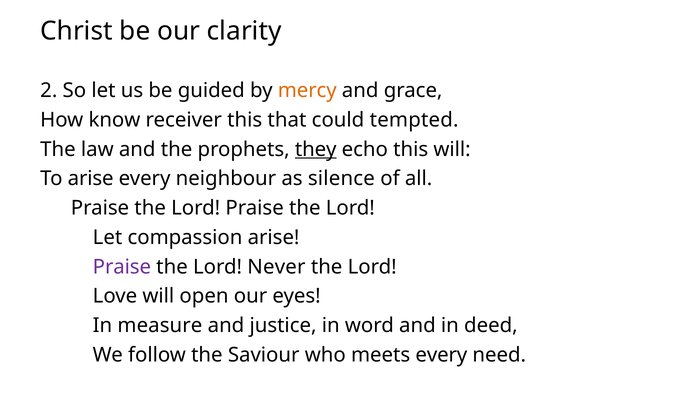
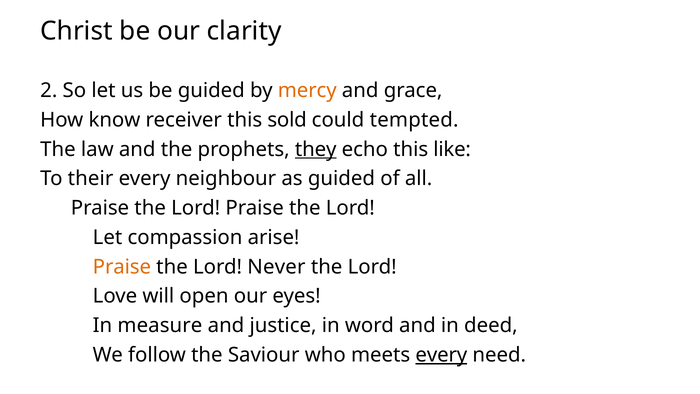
that: that -> sold
this will: will -> like
To arise: arise -> their
as silence: silence -> guided
Praise at (122, 267) colour: purple -> orange
every at (441, 355) underline: none -> present
